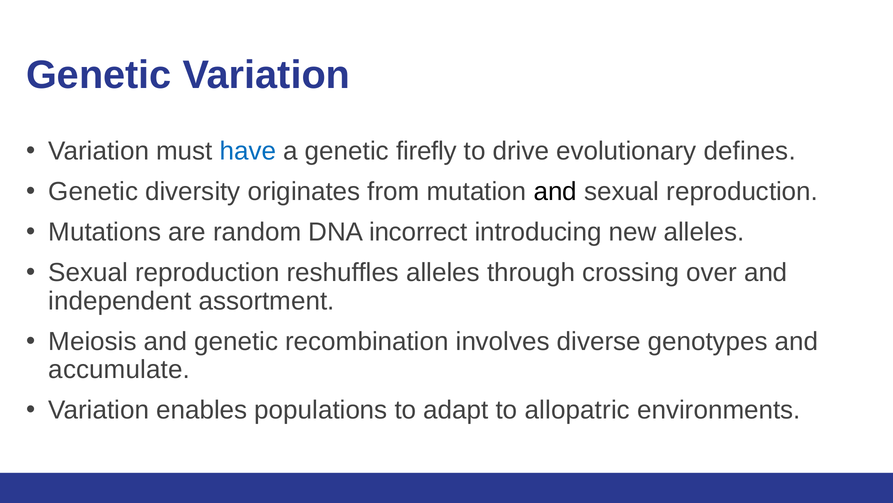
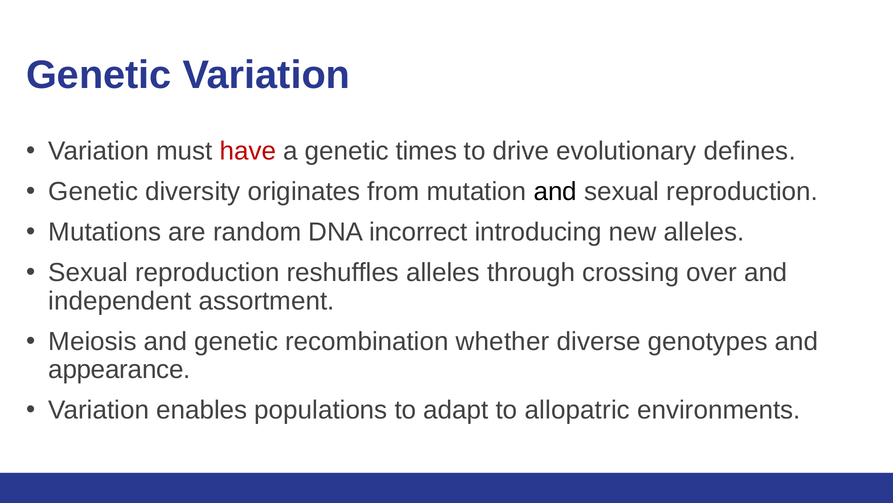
have colour: blue -> red
firefly: firefly -> times
involves: involves -> whether
accumulate: accumulate -> appearance
